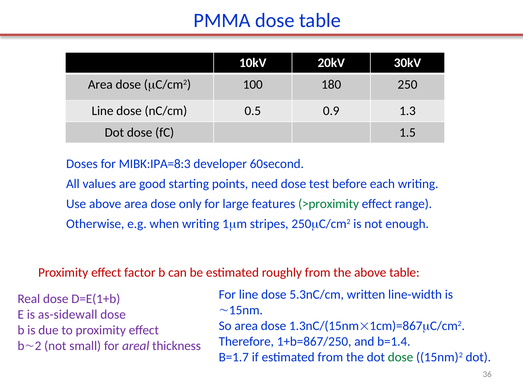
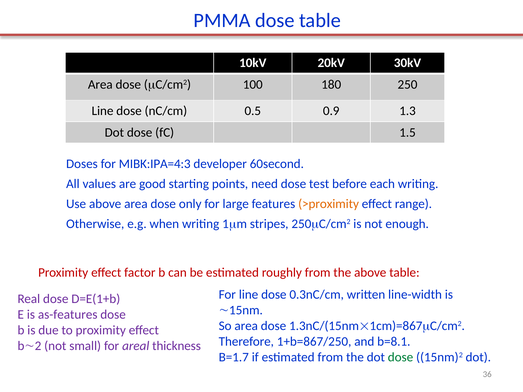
MIBK:IPA=8:3: MIBK:IPA=8:3 -> MIBK:IPA=4:3
>proximity colour: green -> orange
5.3nC/cm: 5.3nC/cm -> 0.3nC/cm
as-sidewall: as-sidewall -> as-features
b=1.4: b=1.4 -> b=8.1
